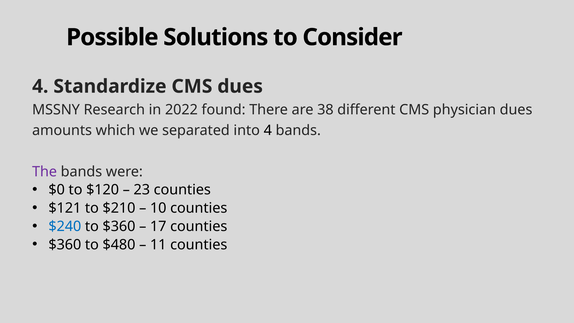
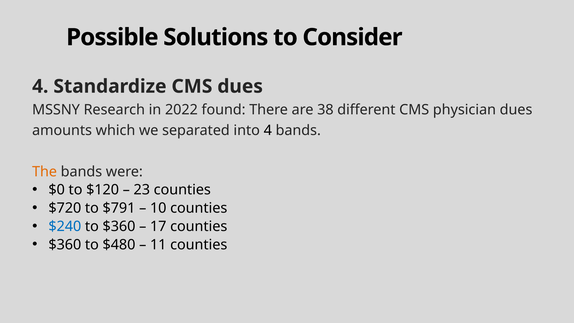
The colour: purple -> orange
$121: $121 -> $720
$210: $210 -> $791
